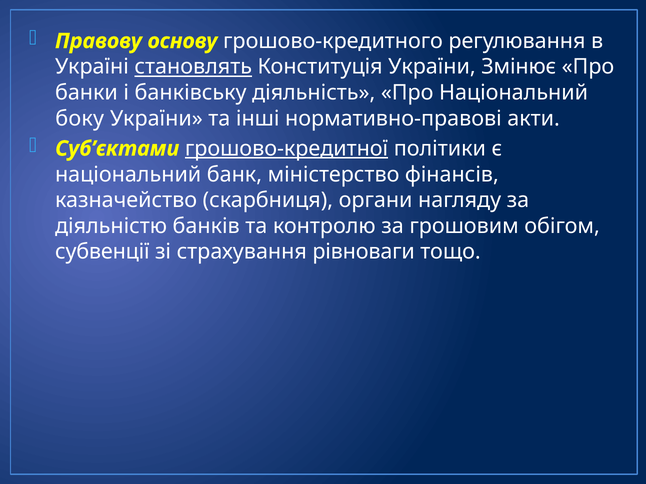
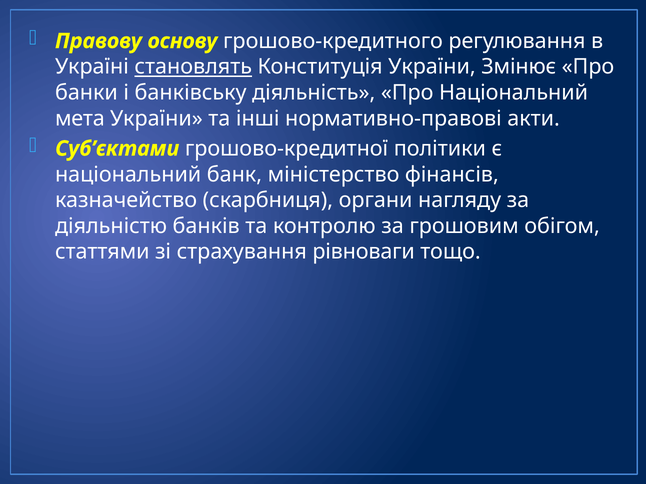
боку: боку -> мета
грошово-кредитної underline: present -> none
субвенції: субвенції -> статтями
